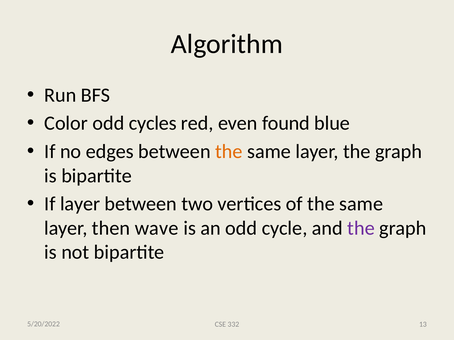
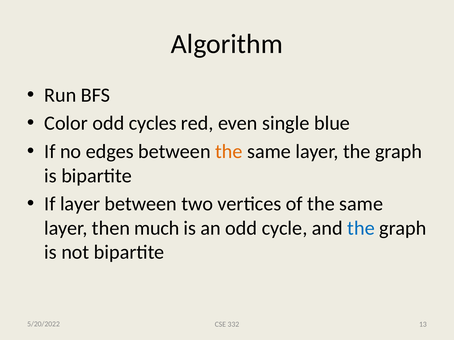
found: found -> single
wave: wave -> much
the at (361, 228) colour: purple -> blue
